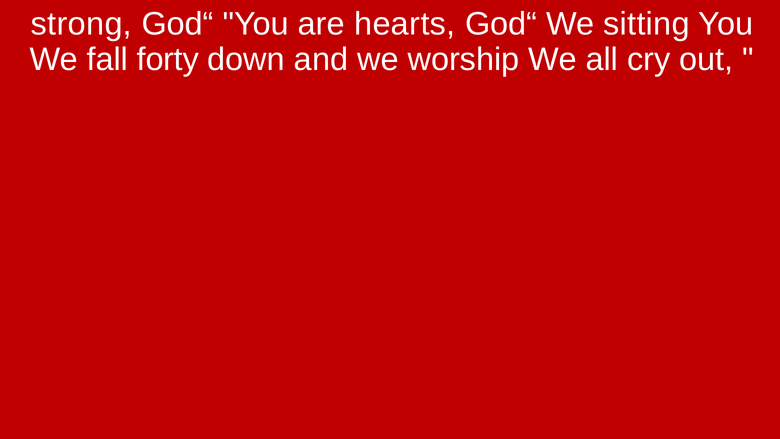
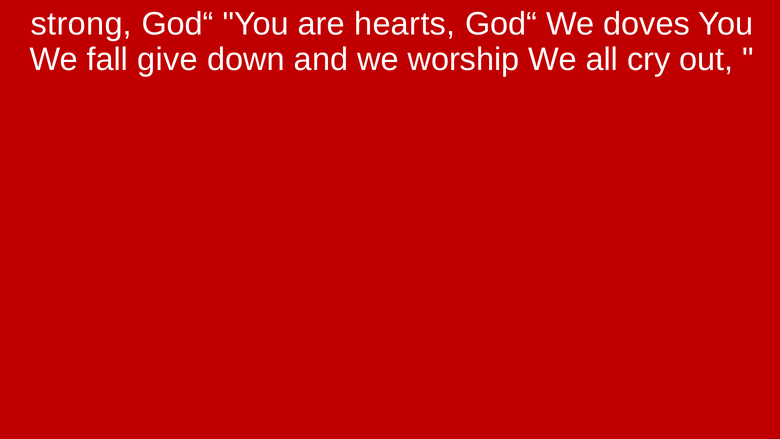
sitting: sitting -> doves
forty: forty -> give
